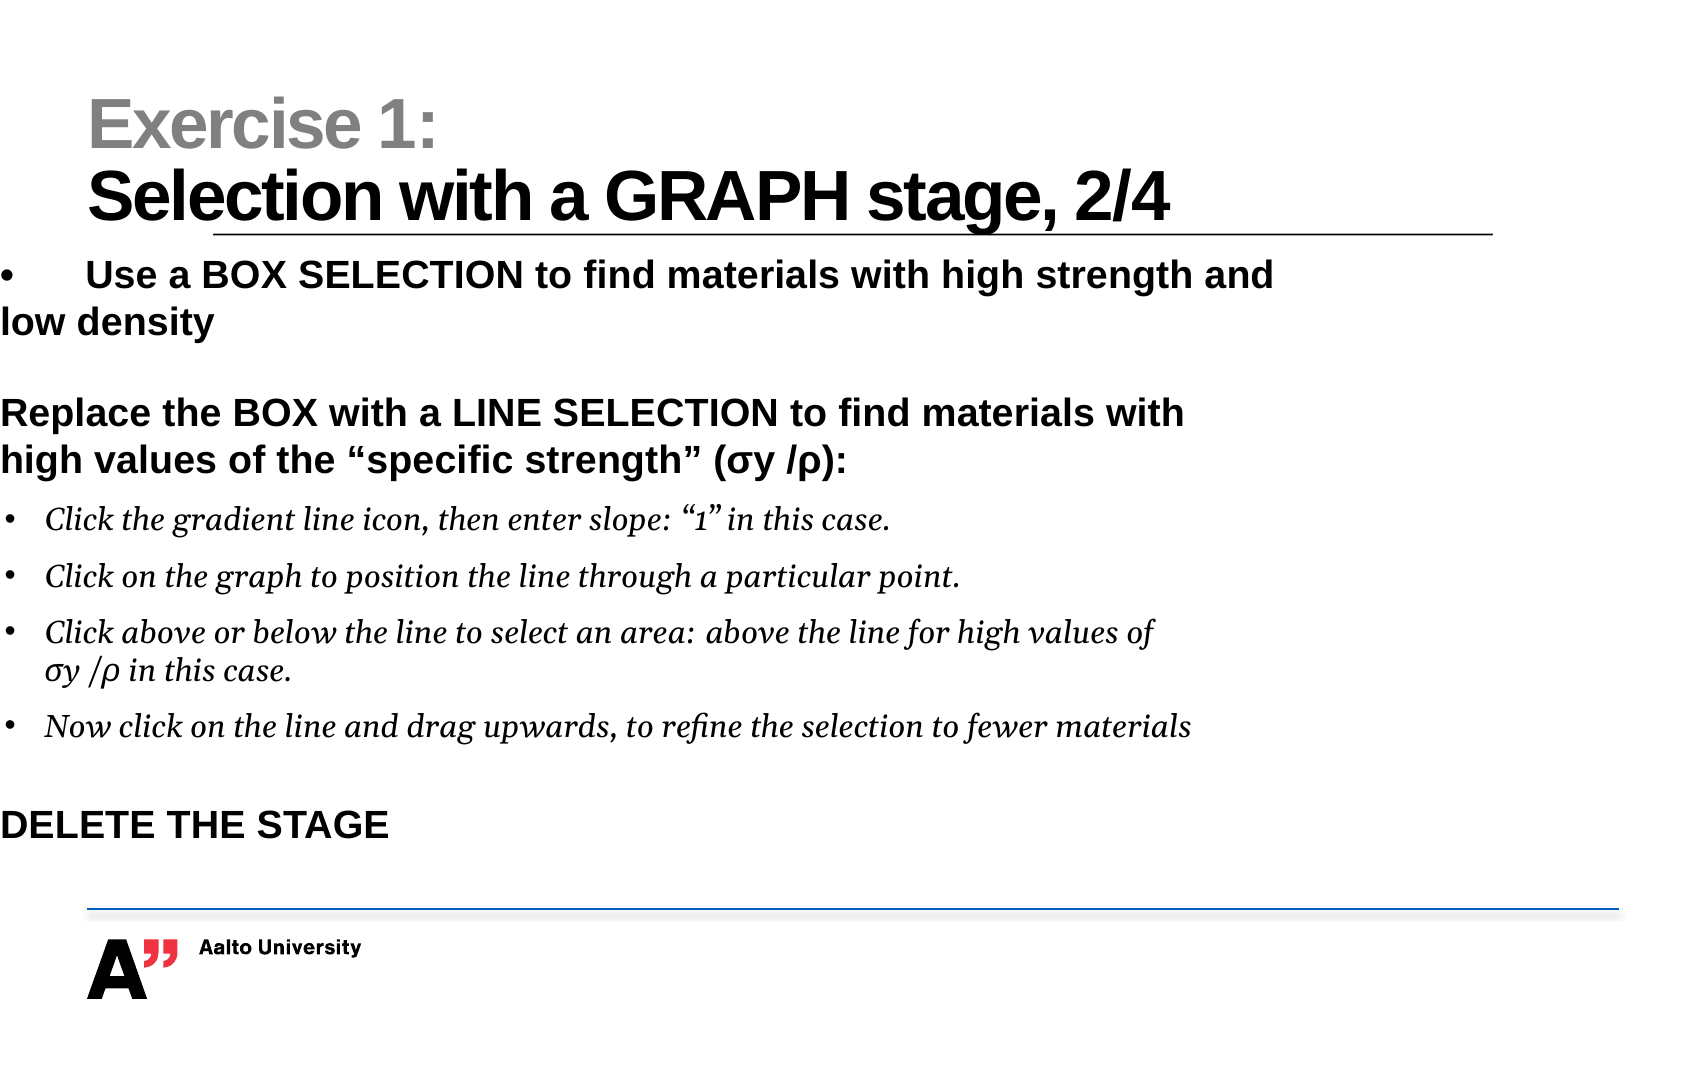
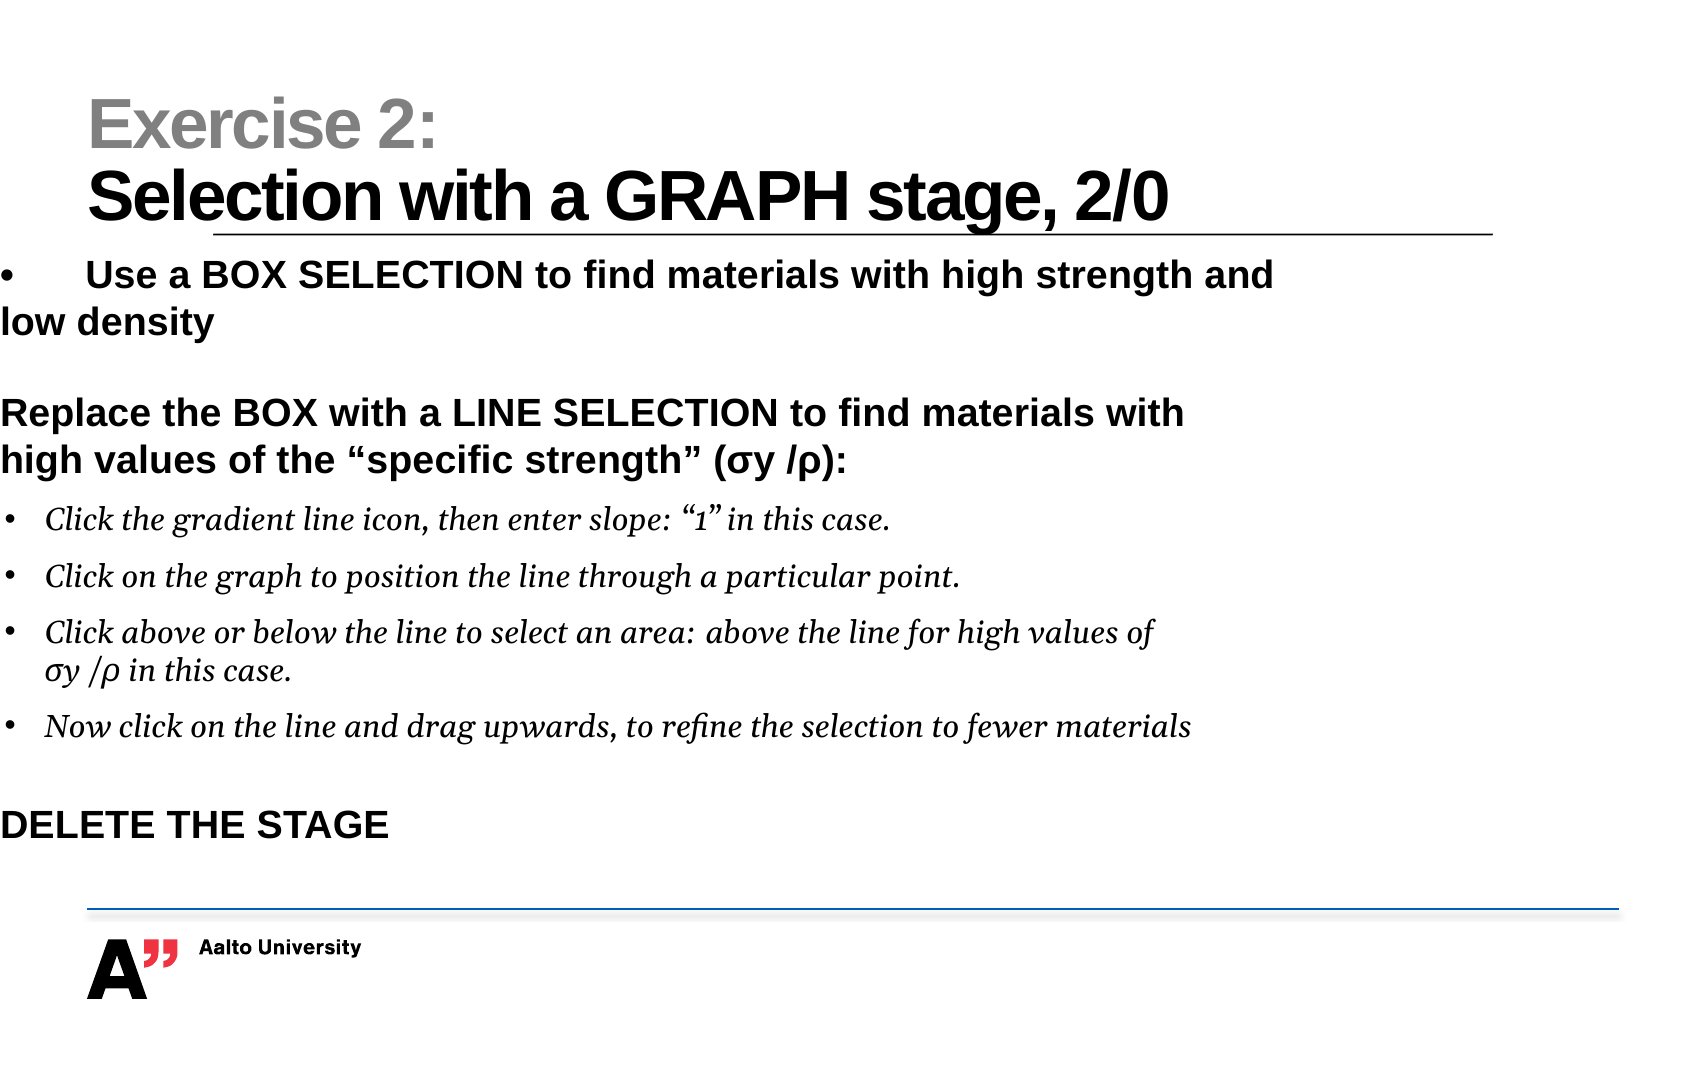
Exercise 1: 1 -> 2
2/4: 2/4 -> 2/0
